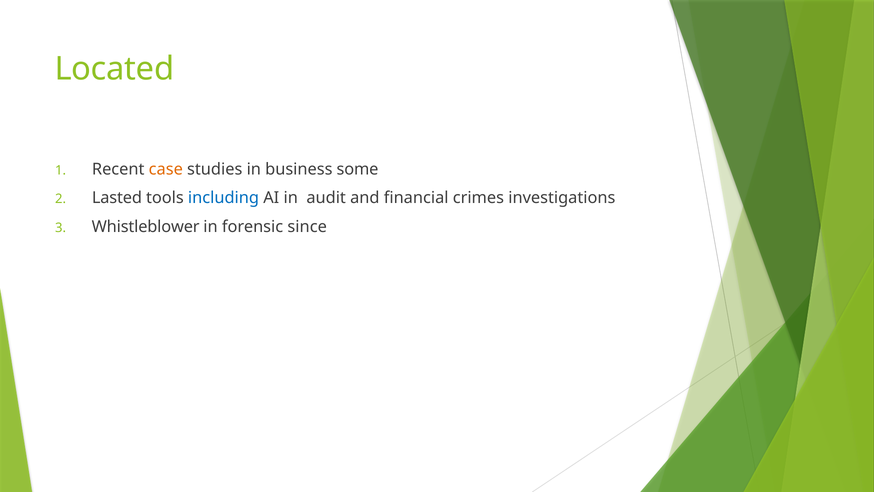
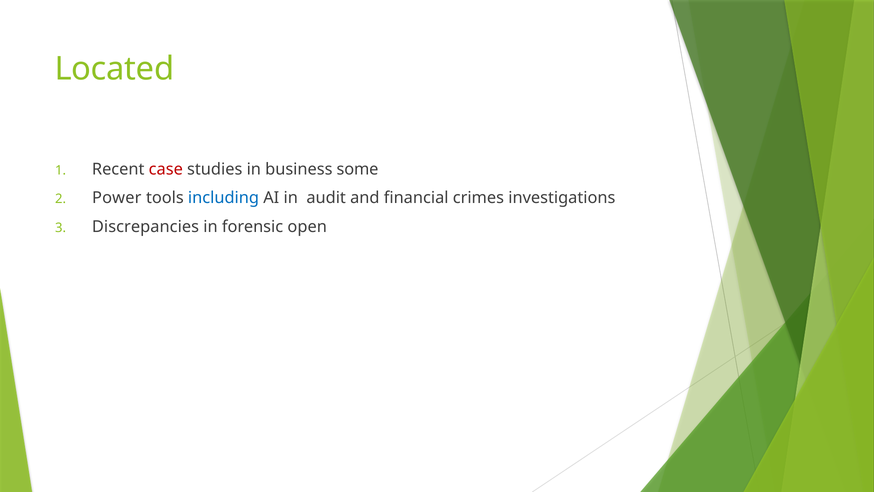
case colour: orange -> red
Lasted: Lasted -> Power
Whistleblower: Whistleblower -> Discrepancies
since: since -> open
